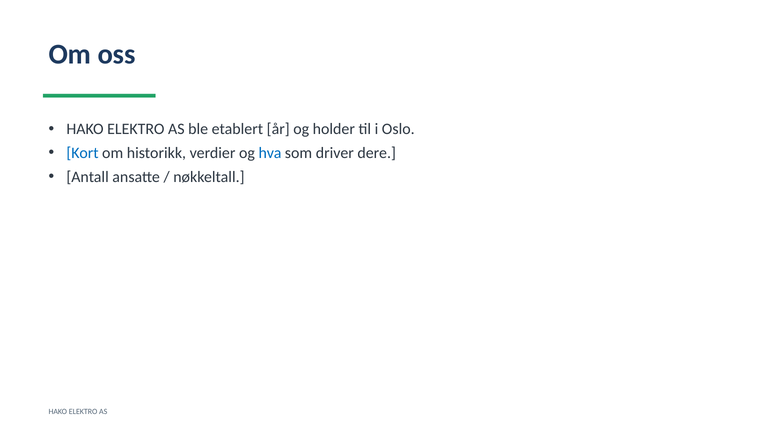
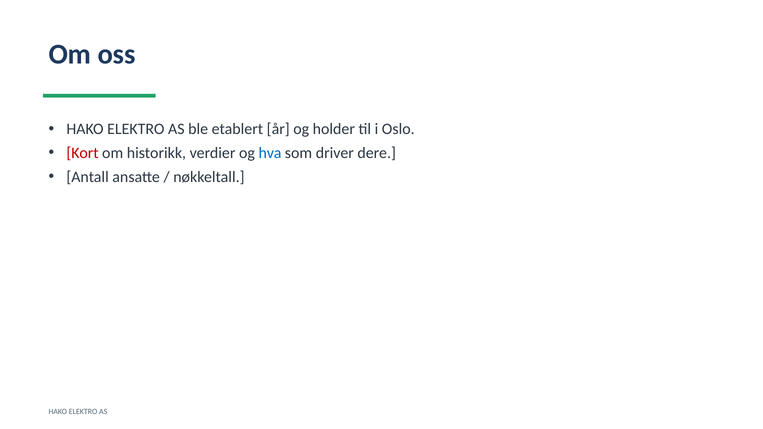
Kort colour: blue -> red
